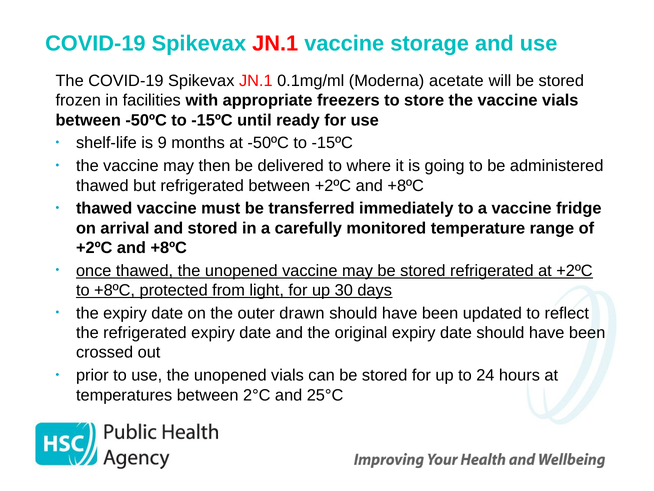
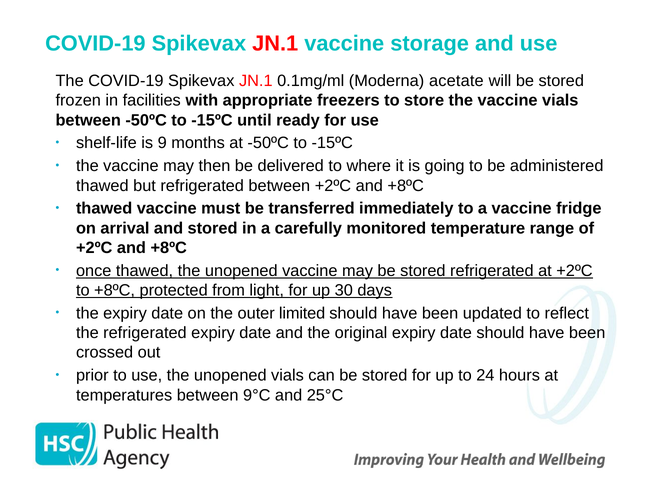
drawn: drawn -> limited
2°C: 2°C -> 9°C
